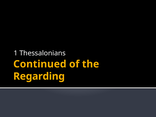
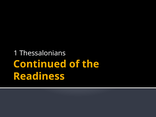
Regarding: Regarding -> Readiness
